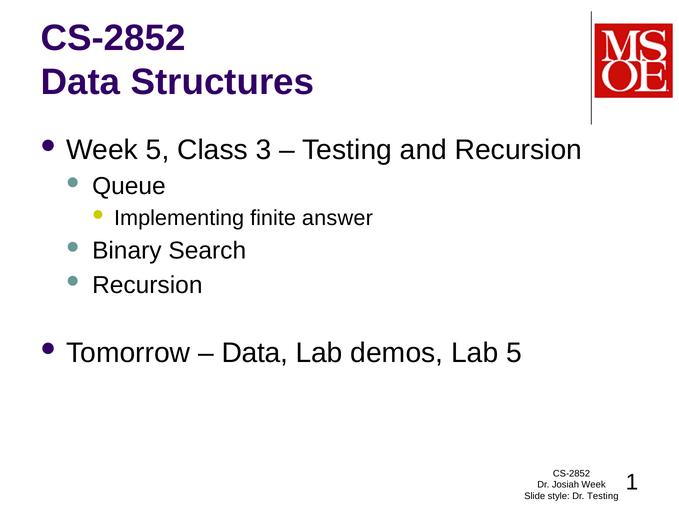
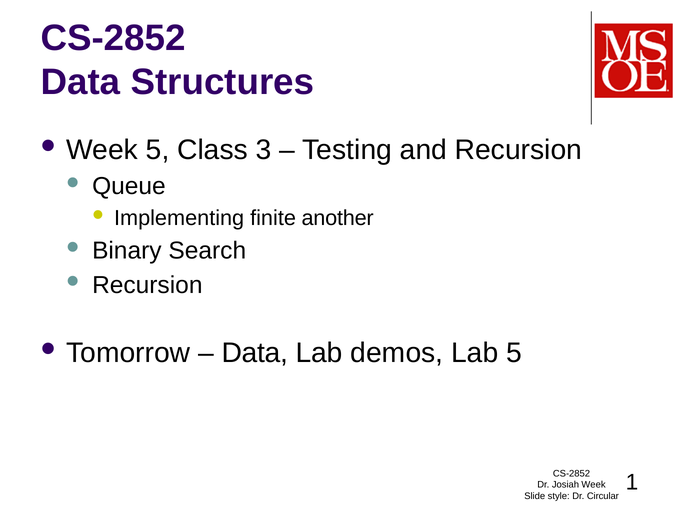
answer: answer -> another
Dr Testing: Testing -> Circular
